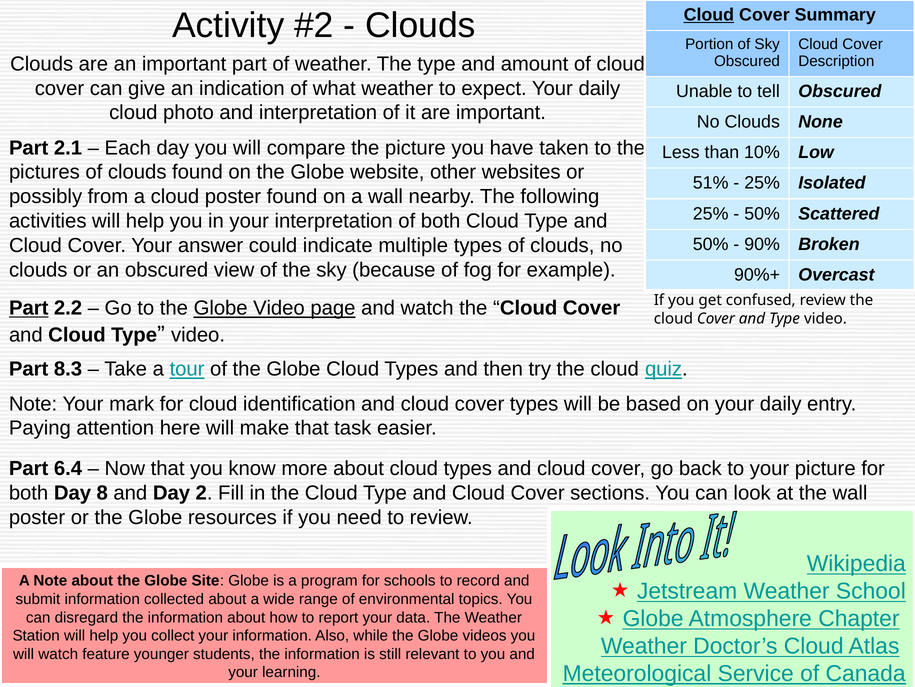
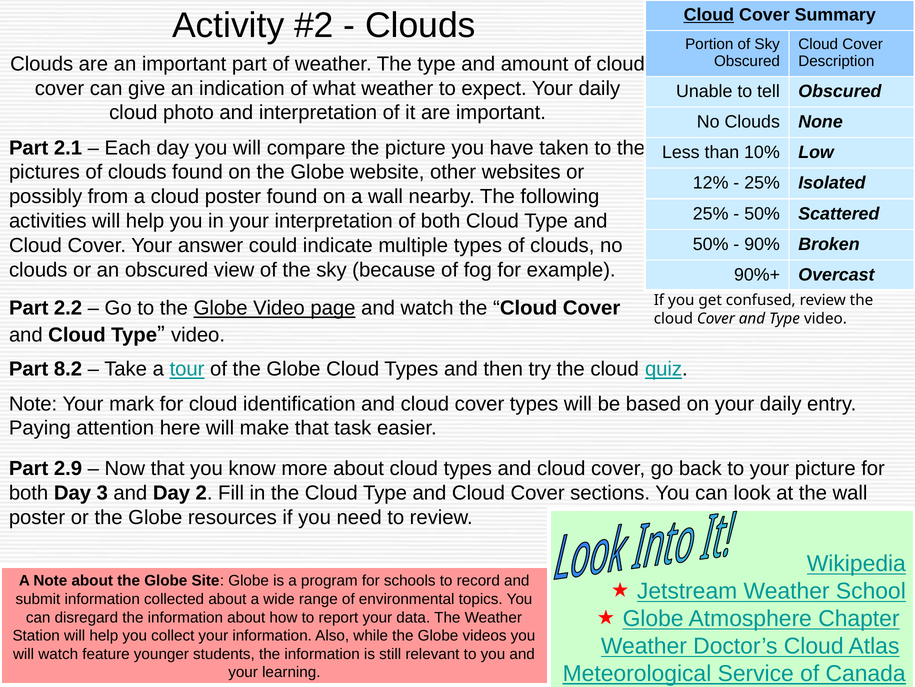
51%: 51% -> 12%
Part at (29, 308) underline: present -> none
8.3: 8.3 -> 8.2
6.4: 6.4 -> 2.9
8: 8 -> 3
